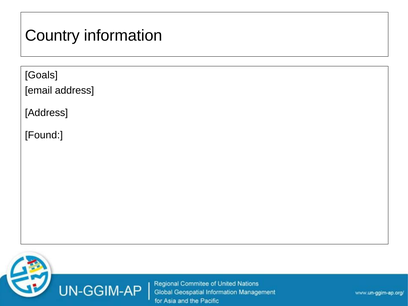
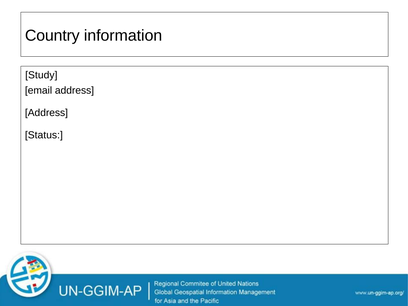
Goals: Goals -> Study
Found: Found -> Status
